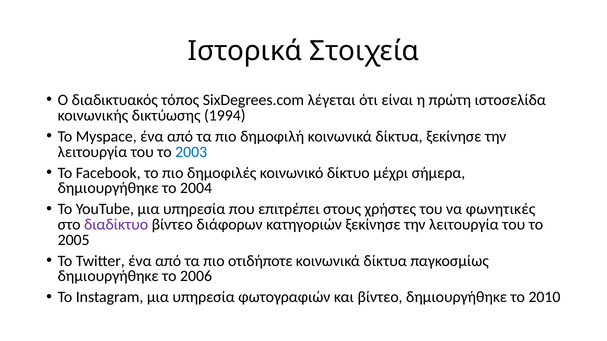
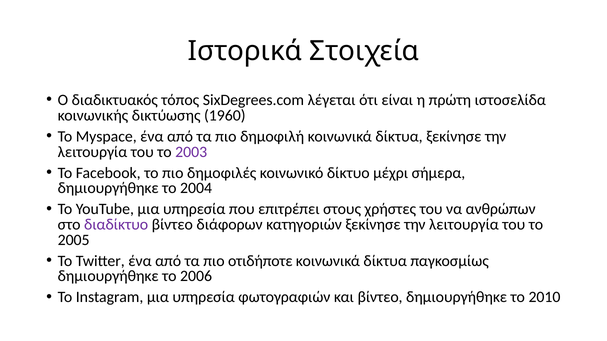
1994: 1994 -> 1960
2003 colour: blue -> purple
φωνητικές: φωνητικές -> ανθρώπων
